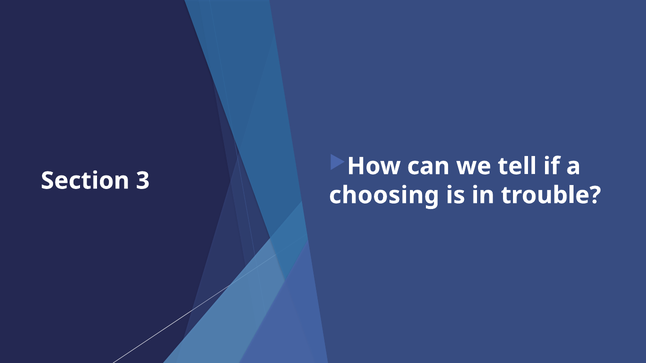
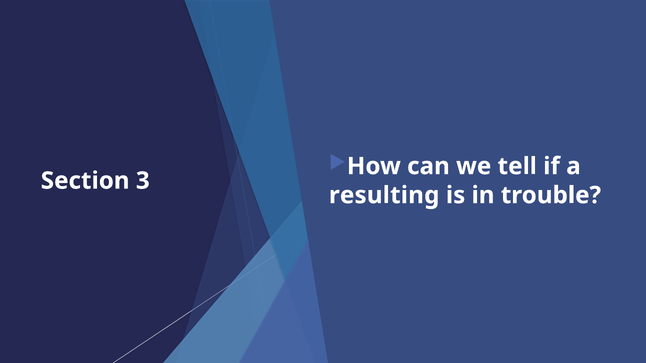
choosing: choosing -> resulting
